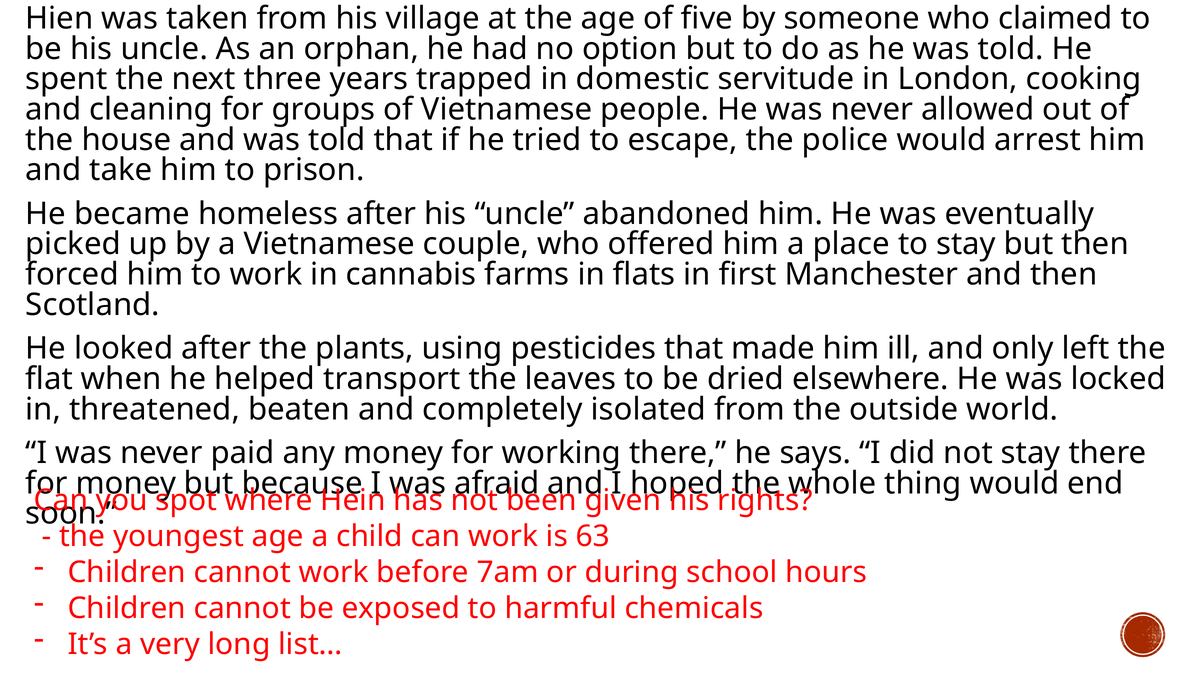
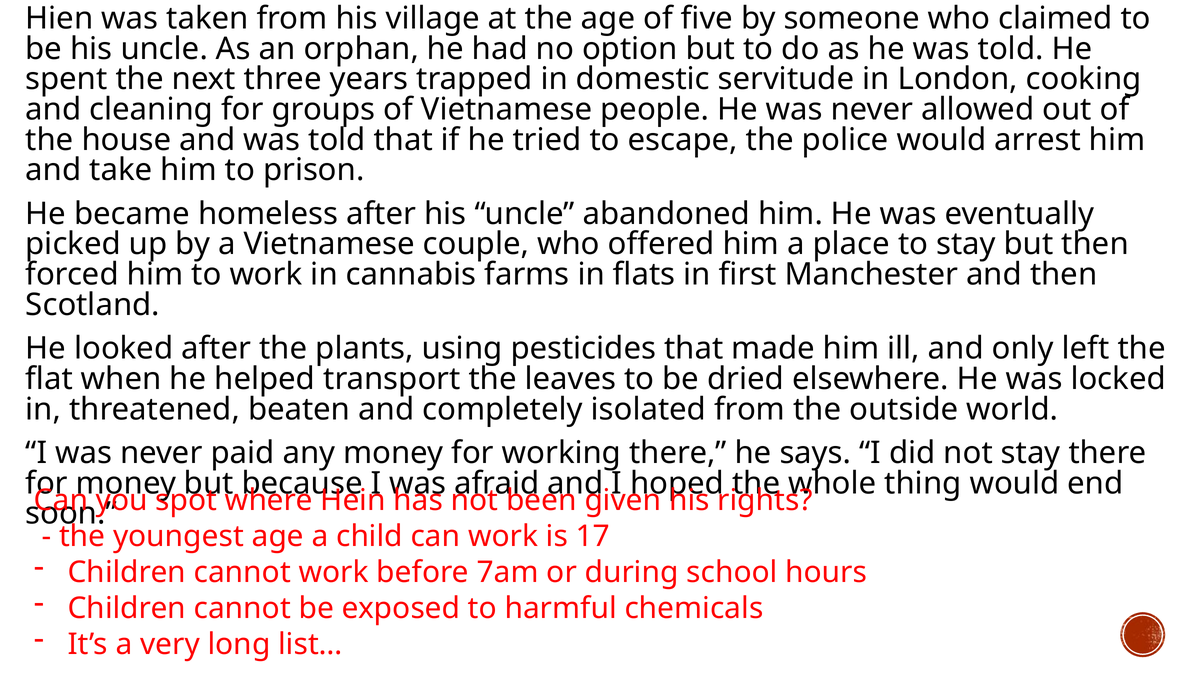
63: 63 -> 17
